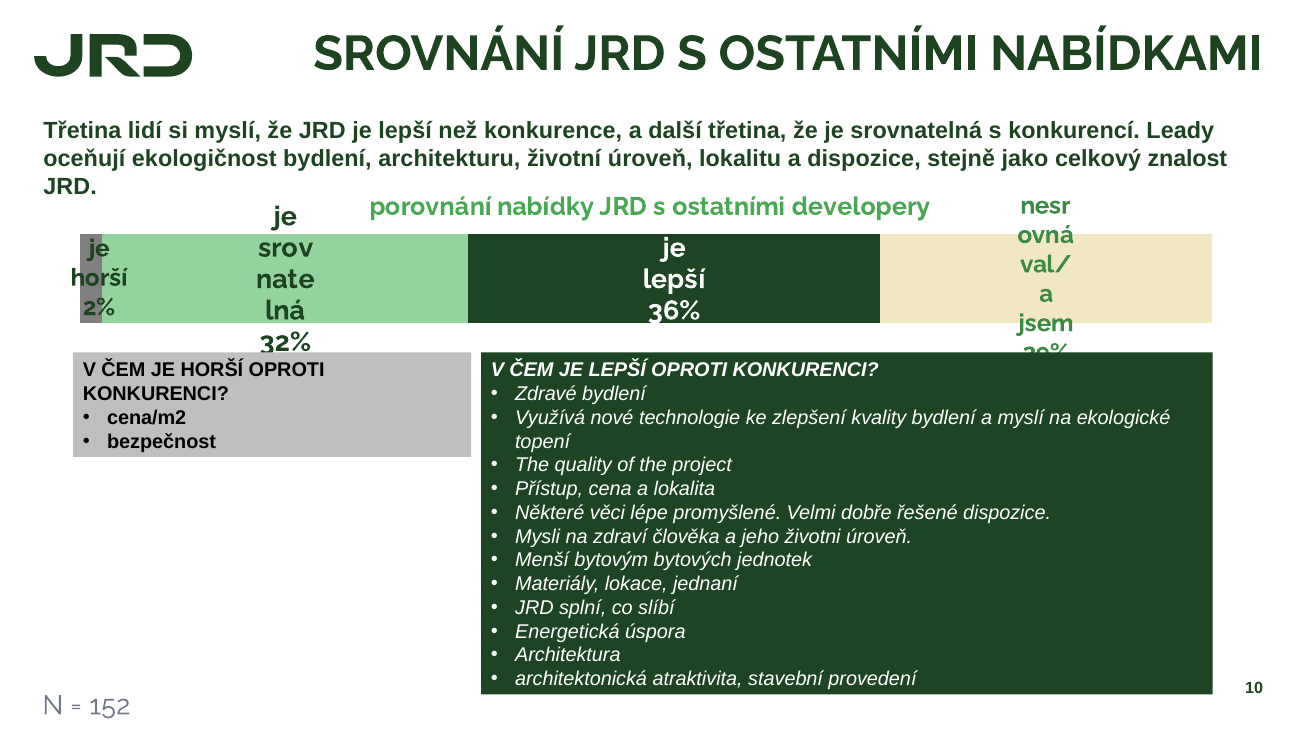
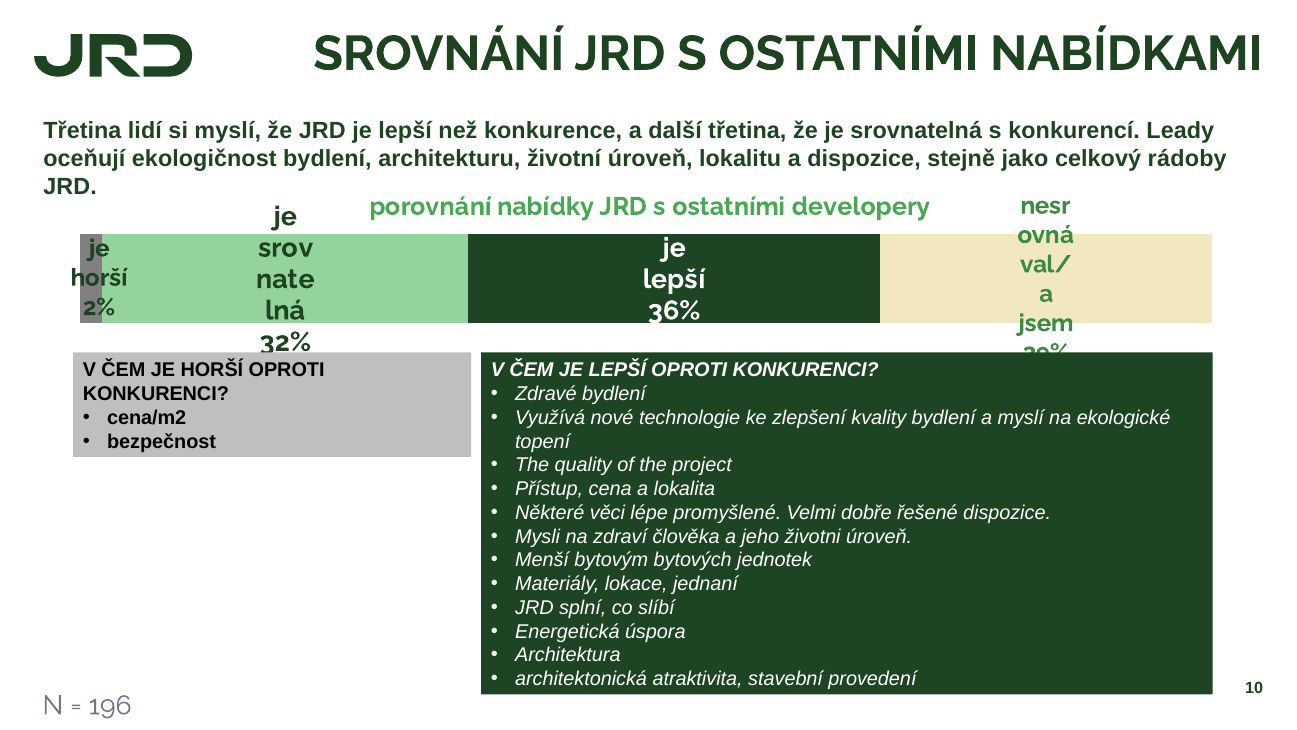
znalost: znalost -> rádoby
152: 152 -> 196
